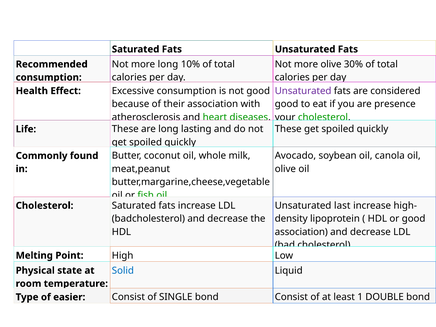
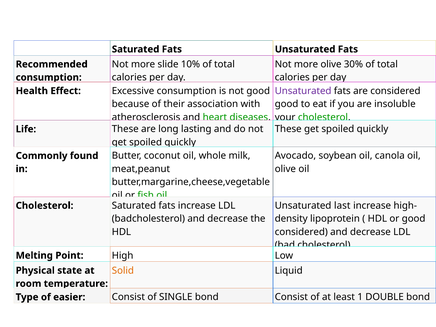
more long: long -> slide
presence: presence -> insoluble
association at (301, 232): association -> considered
Solid colour: blue -> orange
